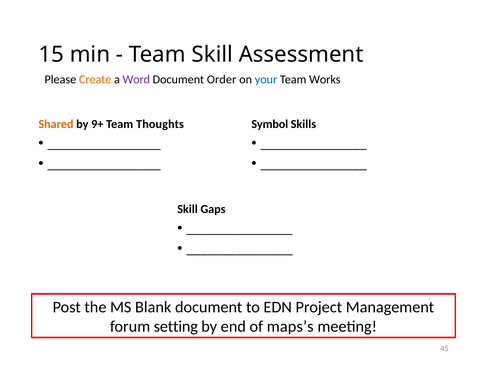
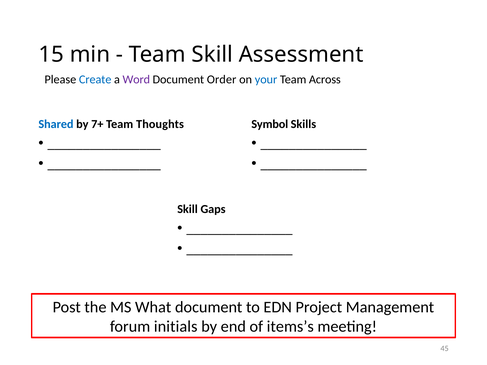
Create colour: orange -> blue
Works: Works -> Across
Shared colour: orange -> blue
9+: 9+ -> 7+
Blank: Blank -> What
setting: setting -> initials
maps’s: maps’s -> items’s
